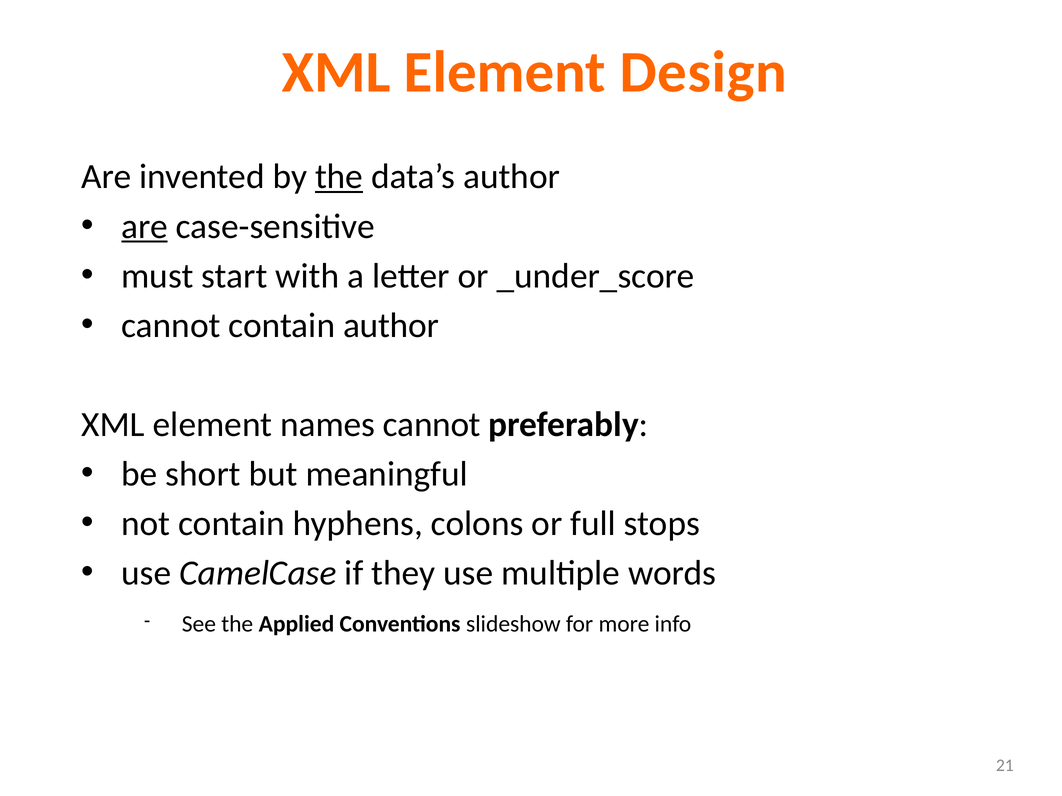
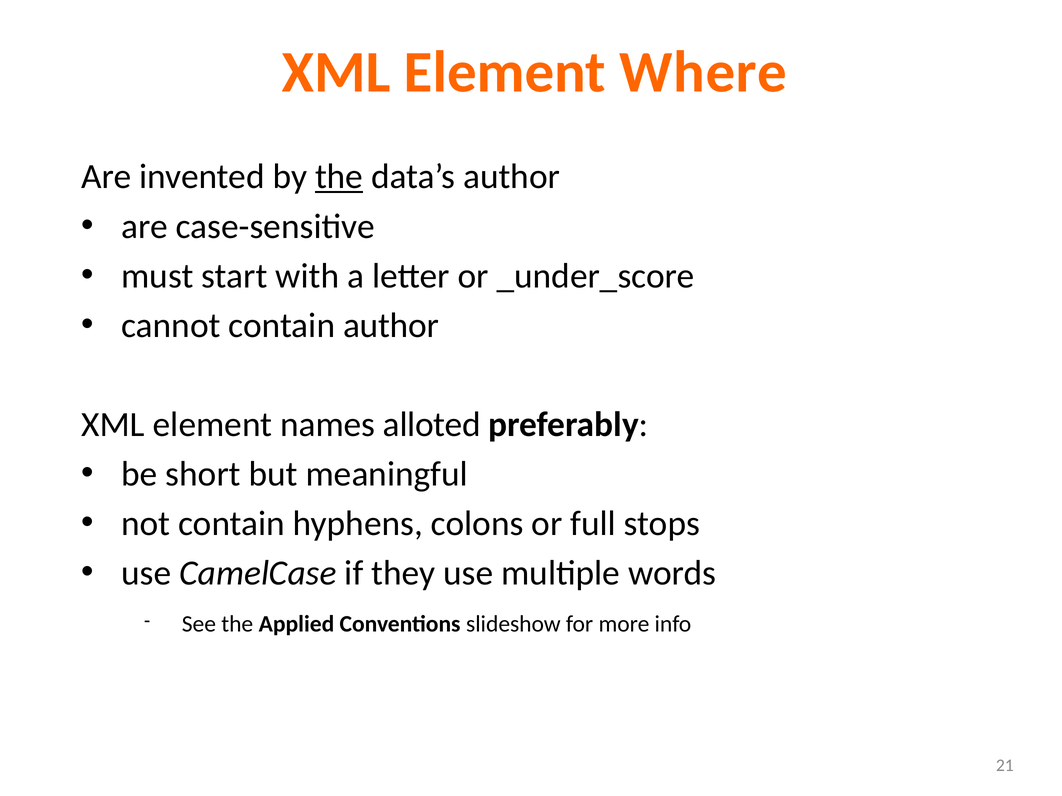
Design: Design -> Where
are at (145, 226) underline: present -> none
names cannot: cannot -> alloted
